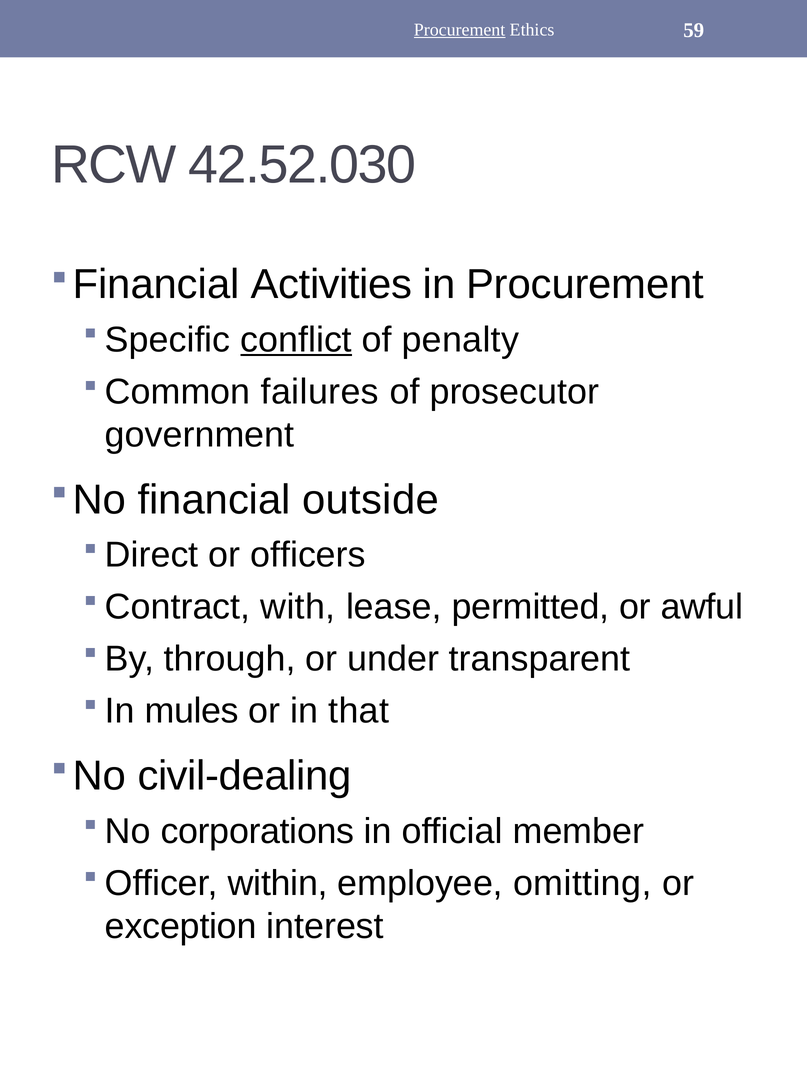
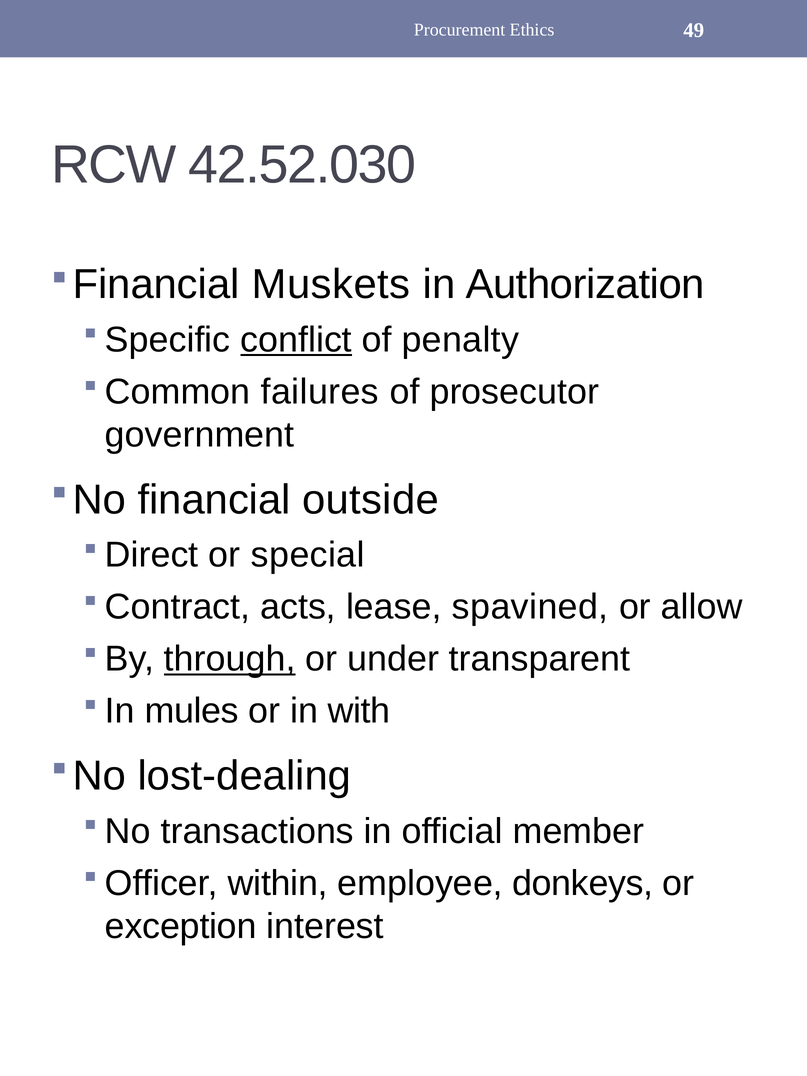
Procurement at (460, 30) underline: present -> none
59: 59 -> 49
Activities: Activities -> Muskets
in Procurement: Procurement -> Authorization
officers: officers -> special
with: with -> acts
permitted: permitted -> spavined
awful: awful -> allow
through underline: none -> present
that: that -> with
civil-dealing: civil-dealing -> lost-dealing
corporations: corporations -> transactions
omitting: omitting -> donkeys
